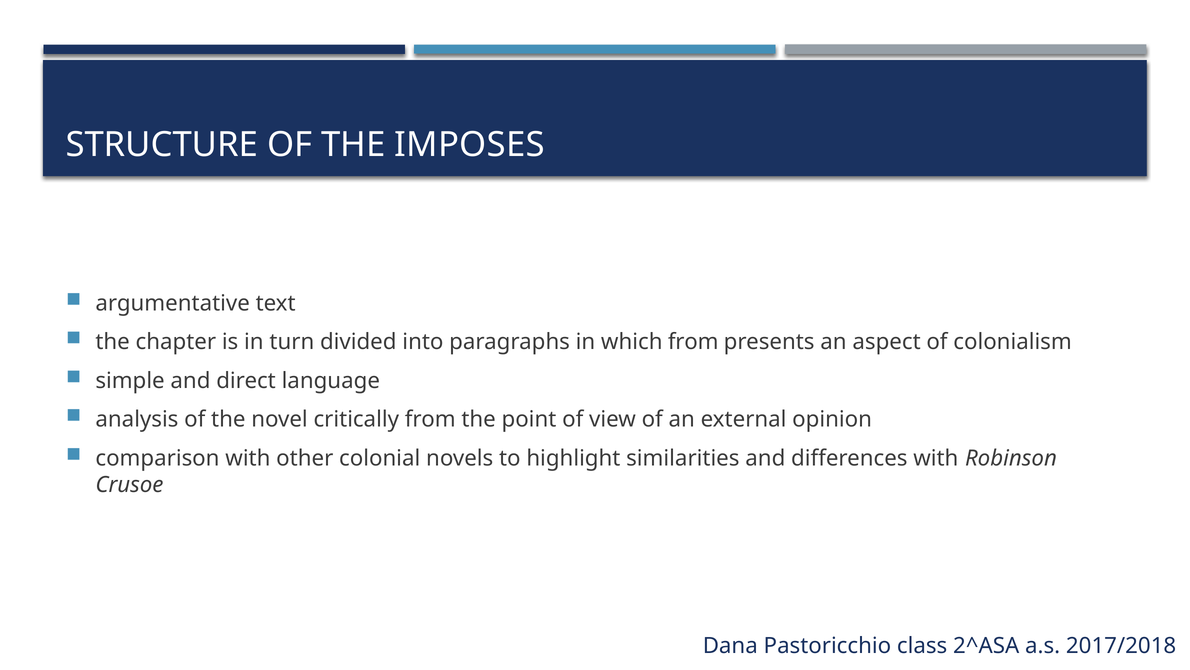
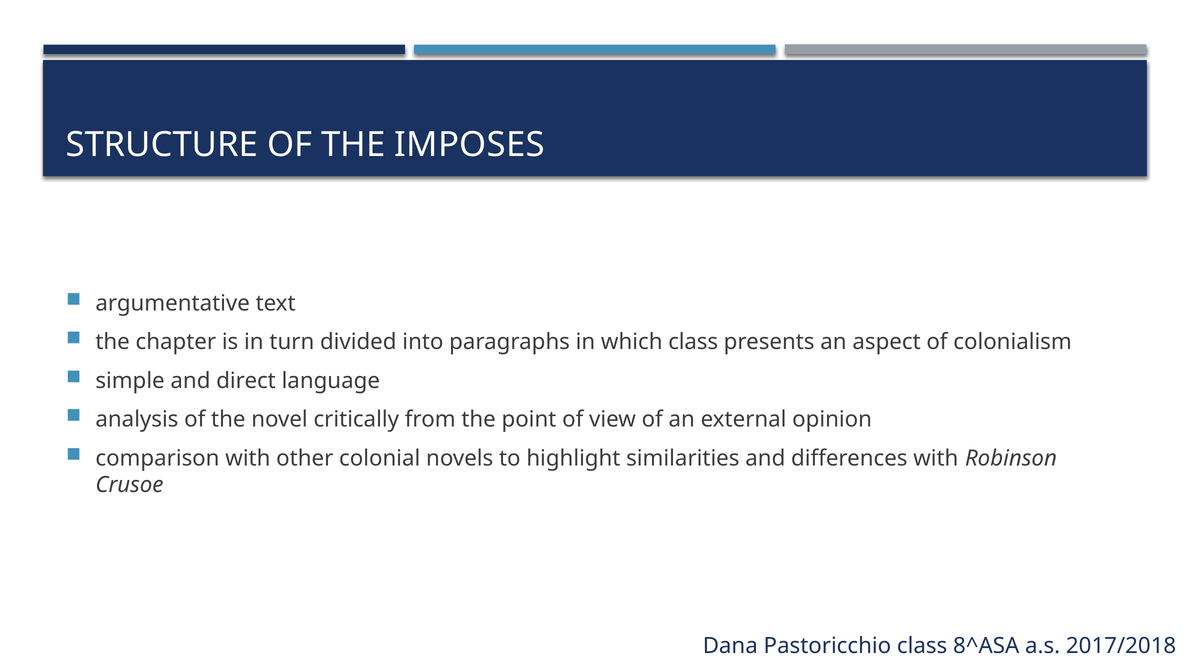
which from: from -> class
2^ASA: 2^ASA -> 8^ASA
